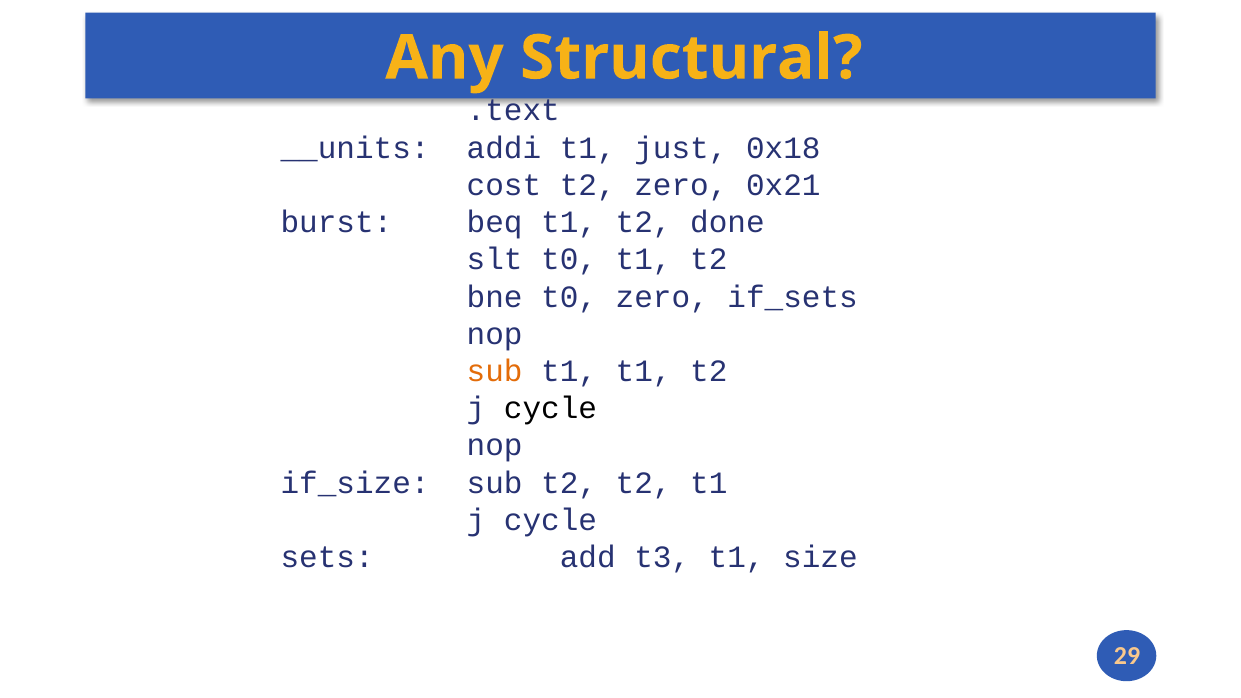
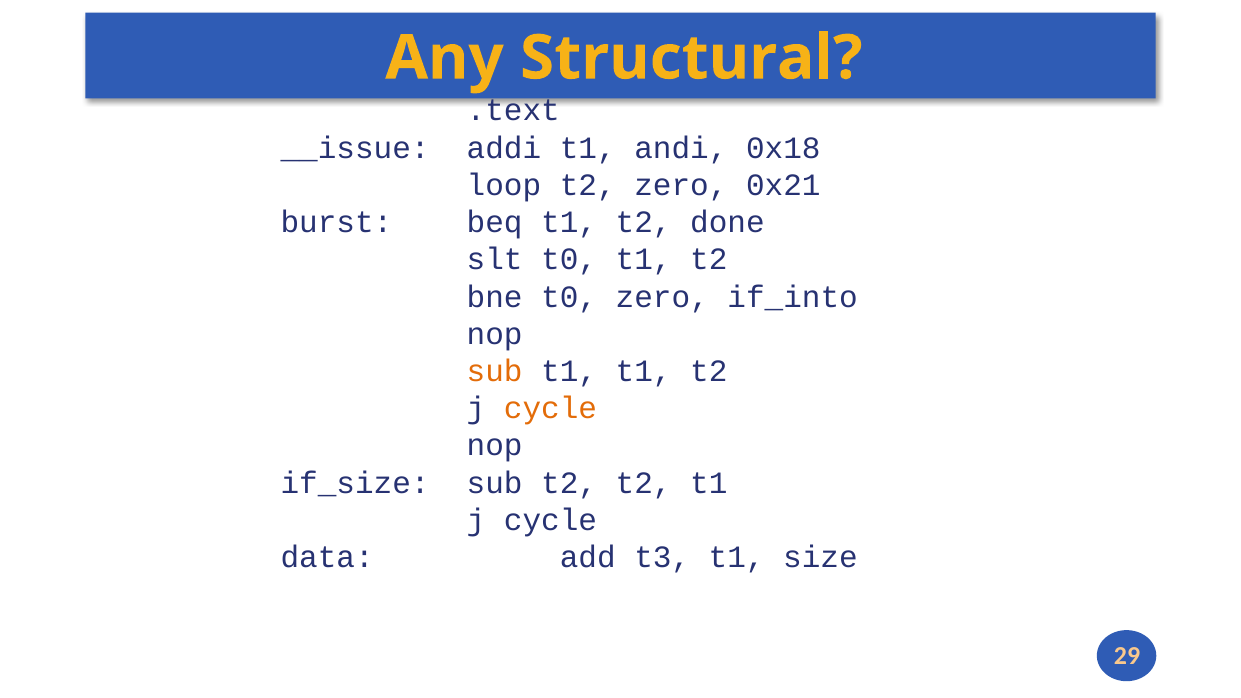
__units: __units -> __issue
just: just -> andi
cost: cost -> loop
if_sets: if_sets -> if_into
cycle at (550, 409) colour: black -> orange
sets: sets -> data
